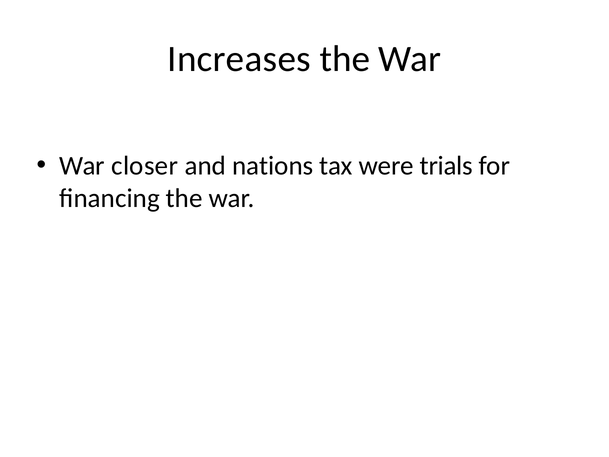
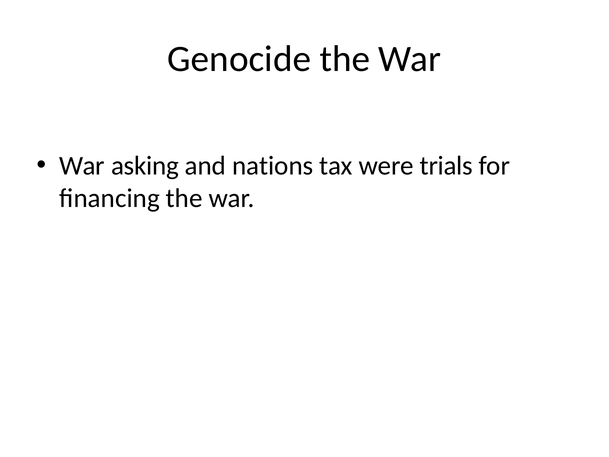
Increases: Increases -> Genocide
closer: closer -> asking
